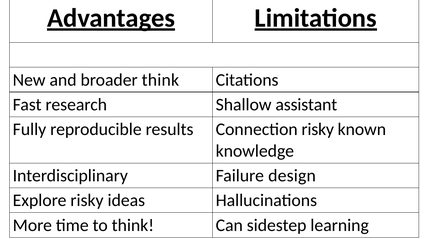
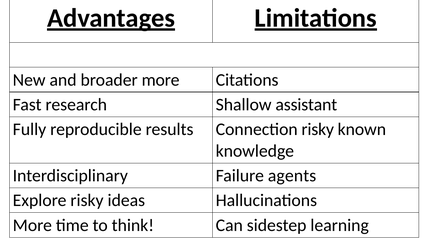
broader think: think -> more
design: design -> agents
